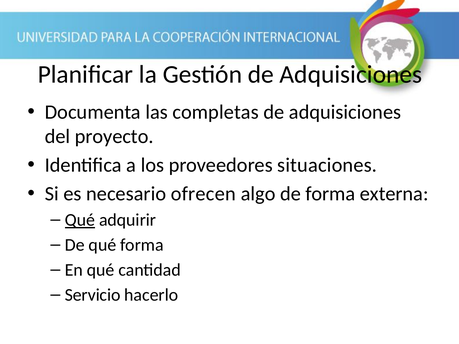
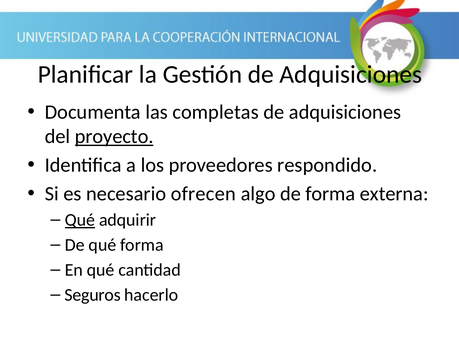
proyecto underline: none -> present
situaciones: situaciones -> respondido
Servicio: Servicio -> Seguros
